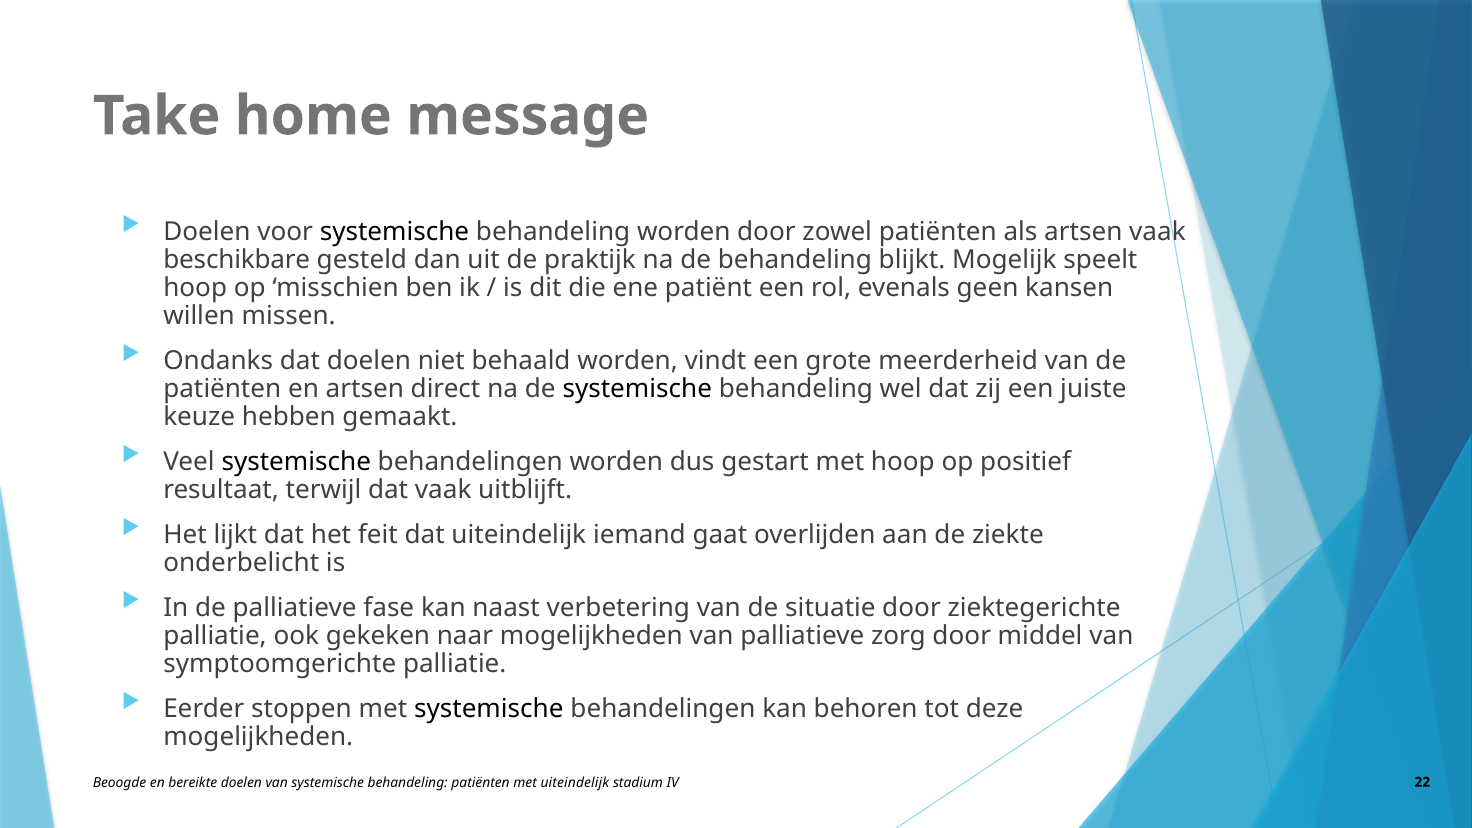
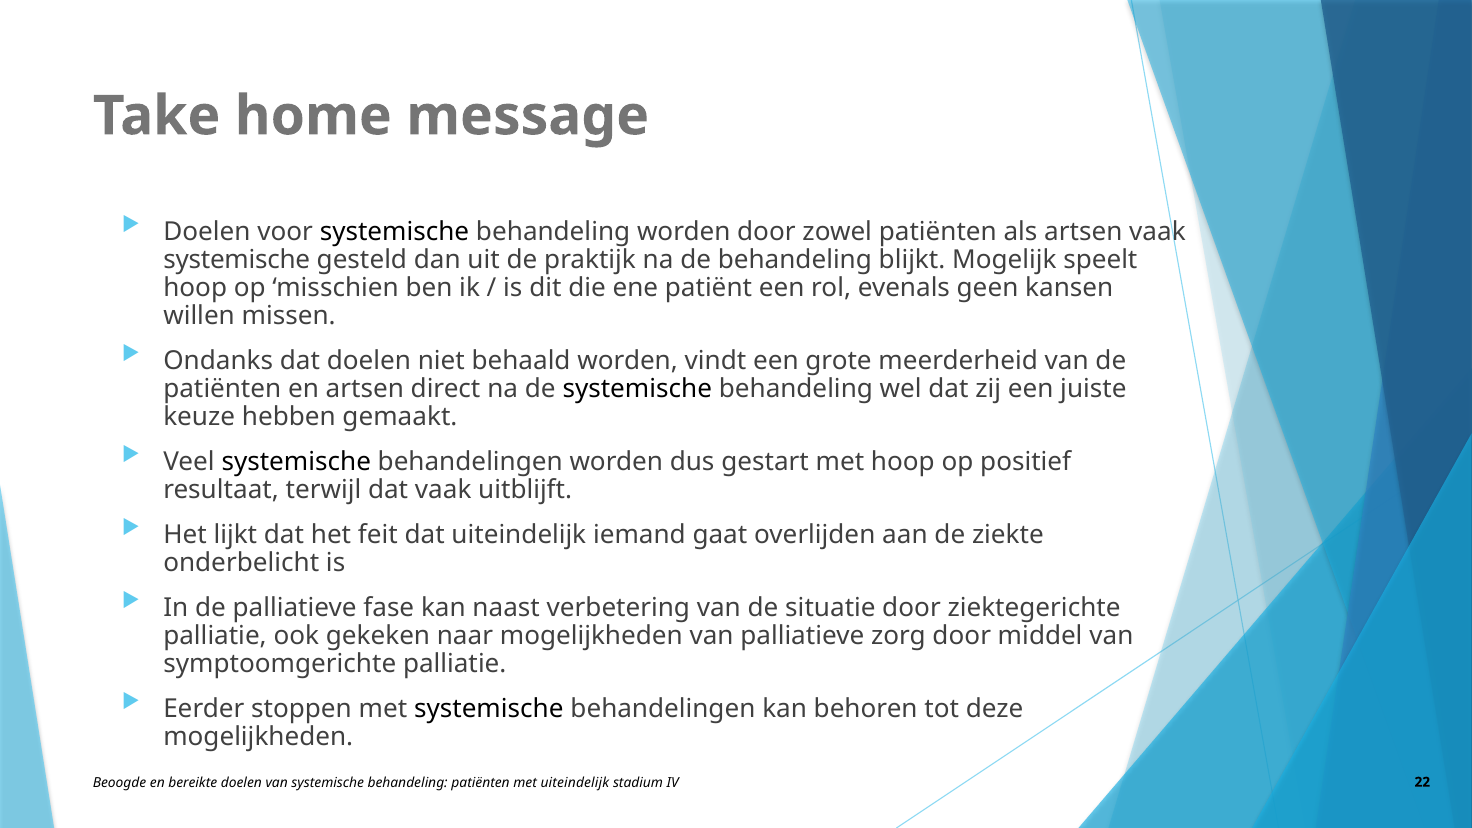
beschikbare at (237, 260): beschikbare -> systemische
